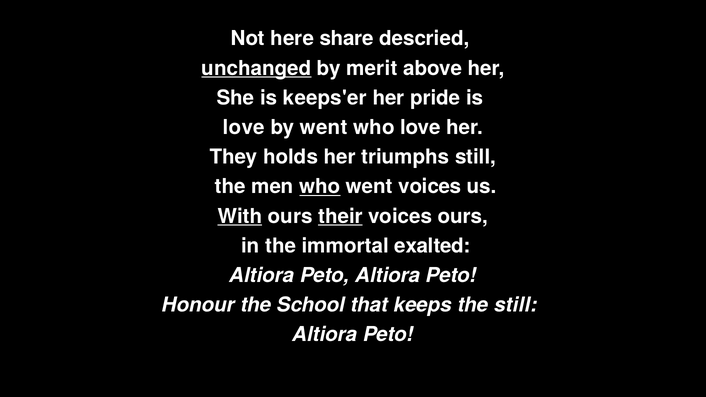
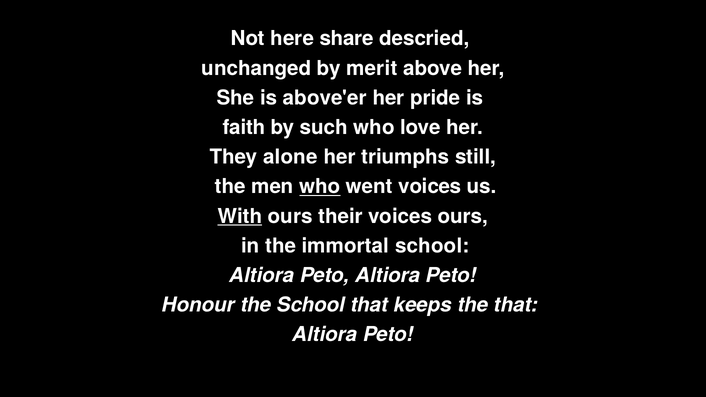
unchanged underline: present -> none
keeps'er: keeps'er -> above'er
love at (244, 127): love -> faith
by went: went -> such
holds: holds -> alone
their underline: present -> none
immortal exalted: exalted -> school
the still: still -> that
